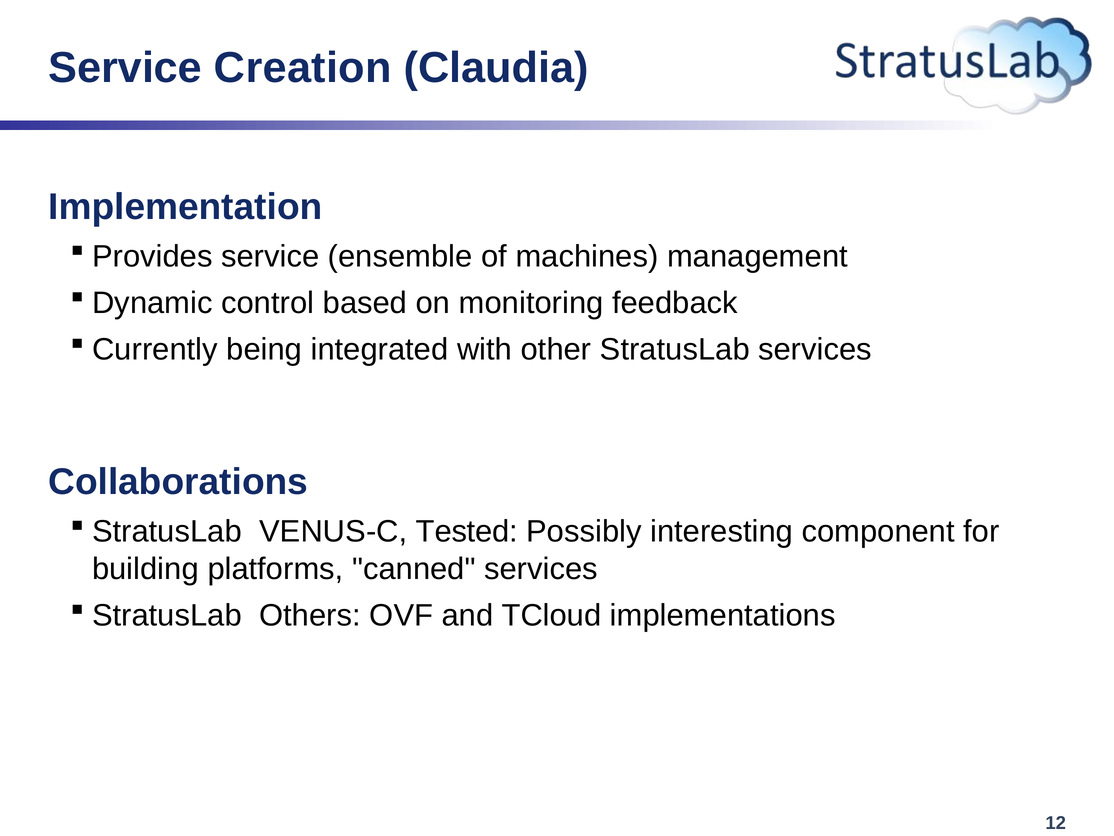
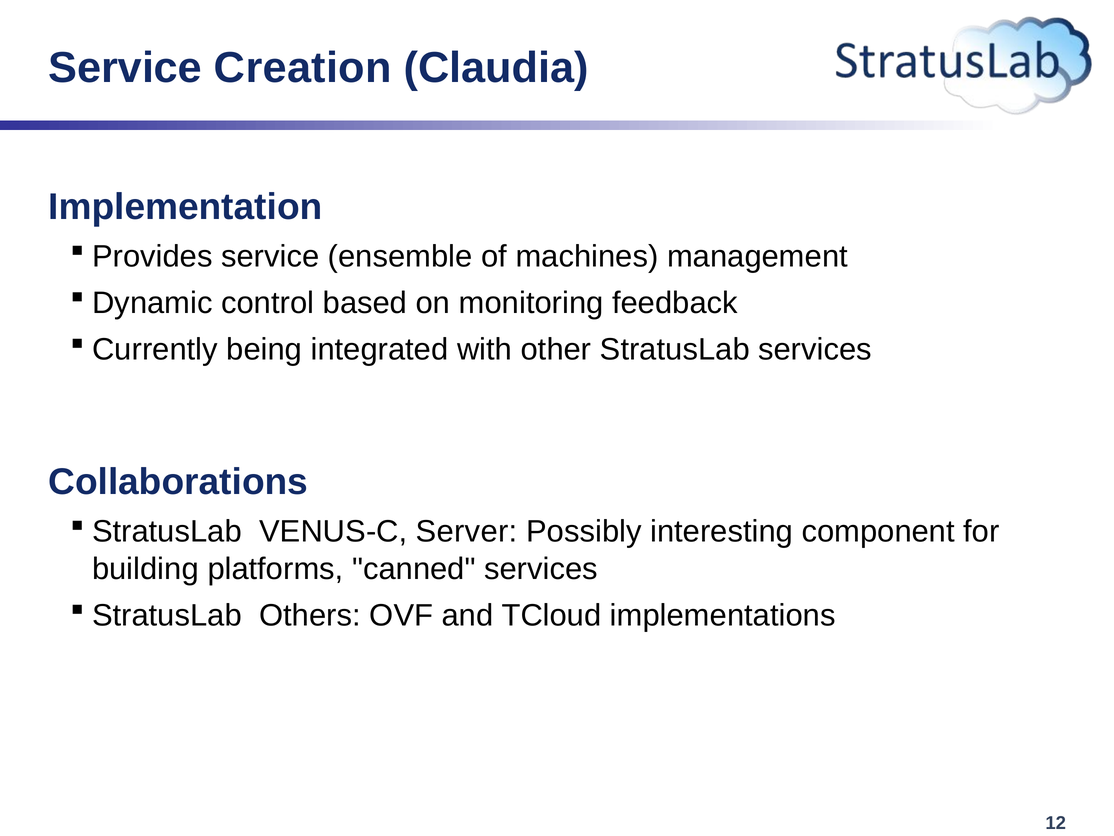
Tested: Tested -> Server
